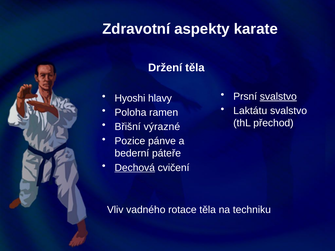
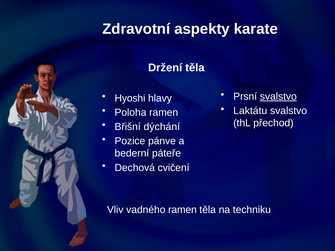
výrazné: výrazné -> dýchání
Dechová underline: present -> none
vadného rotace: rotace -> ramen
